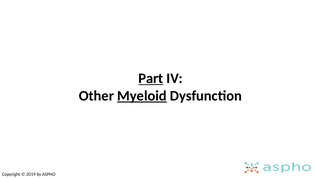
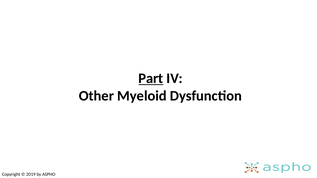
Myeloid underline: present -> none
